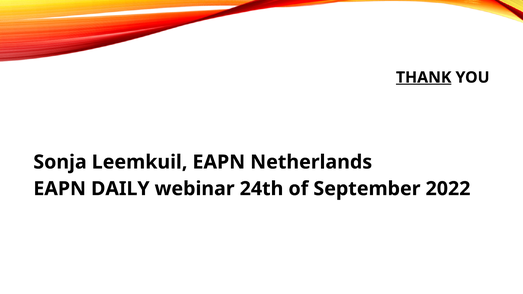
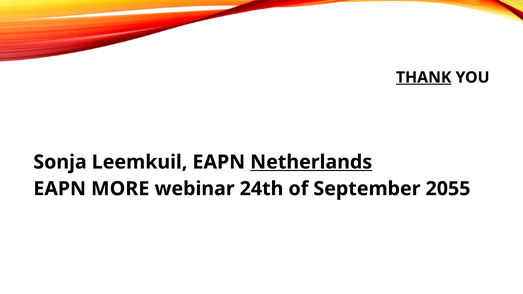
Netherlands underline: none -> present
DAILY: DAILY -> MORE
2022: 2022 -> 2055
